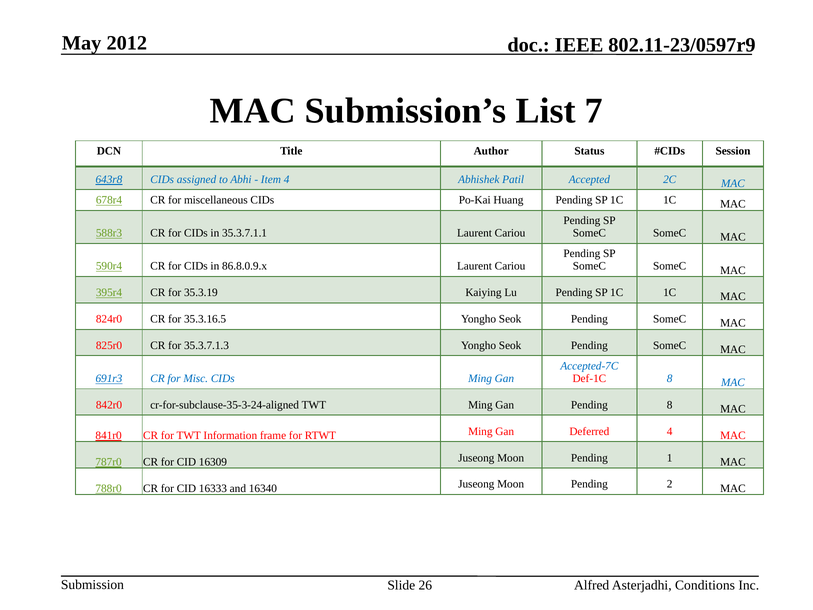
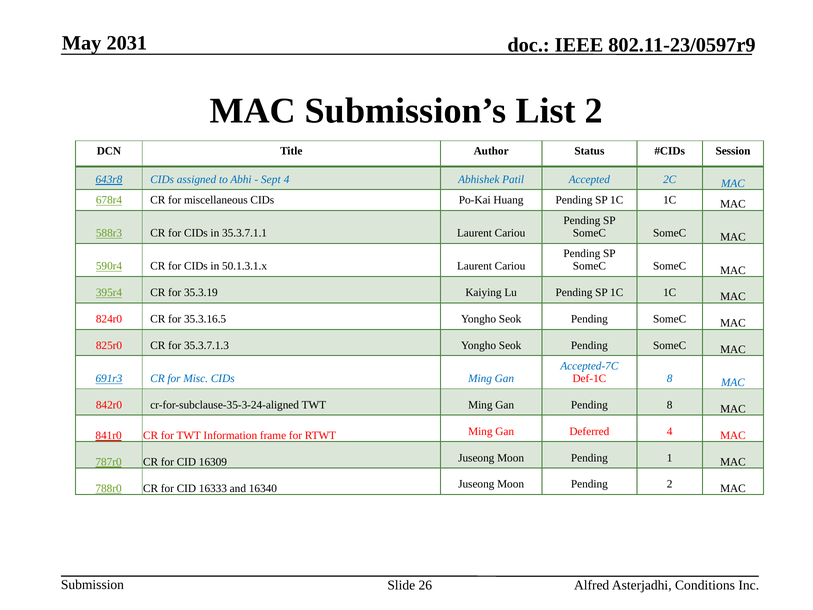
2012: 2012 -> 2031
List 7: 7 -> 2
Item: Item -> Sept
86.8.0.9.x: 86.8.0.9.x -> 50.1.3.1.x
